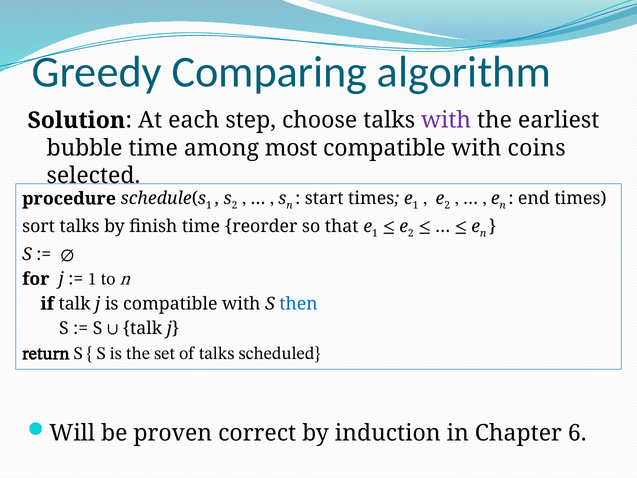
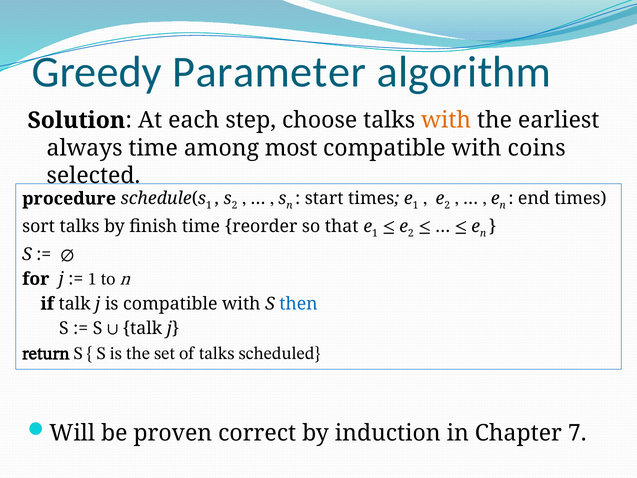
Comparing: Comparing -> Parameter
with at (446, 120) colour: purple -> orange
bubble: bubble -> always
6: 6 -> 7
